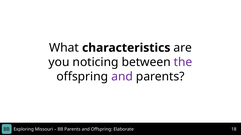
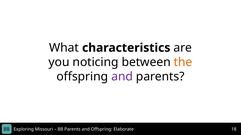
the colour: purple -> orange
